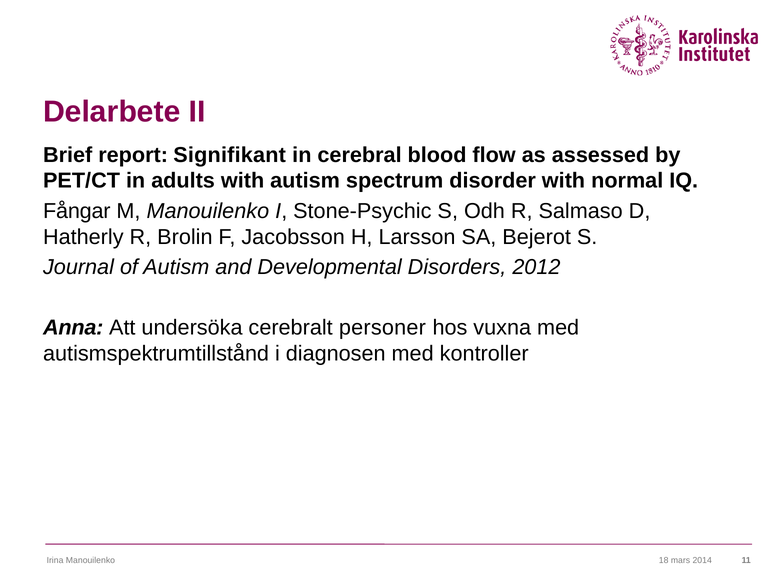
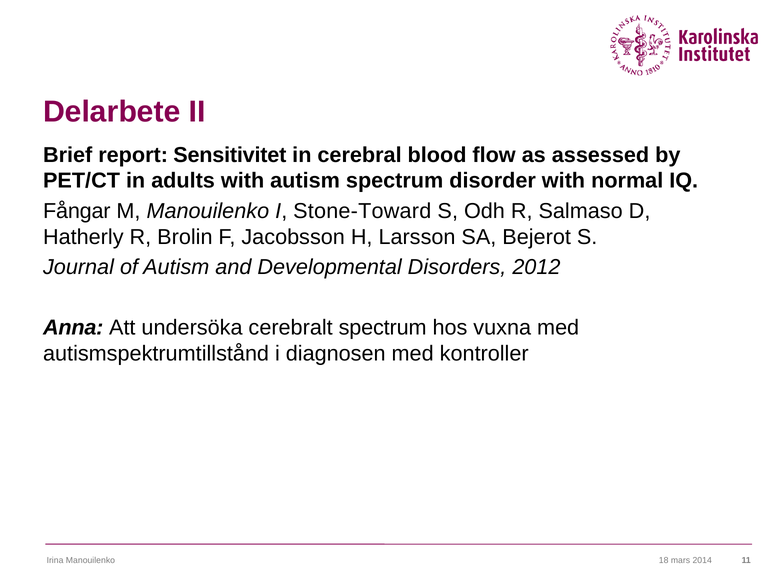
Signifikant: Signifikant -> Sensitivitet
Stone-Psychic: Stone-Psychic -> Stone-Toward
cerebralt personer: personer -> spectrum
